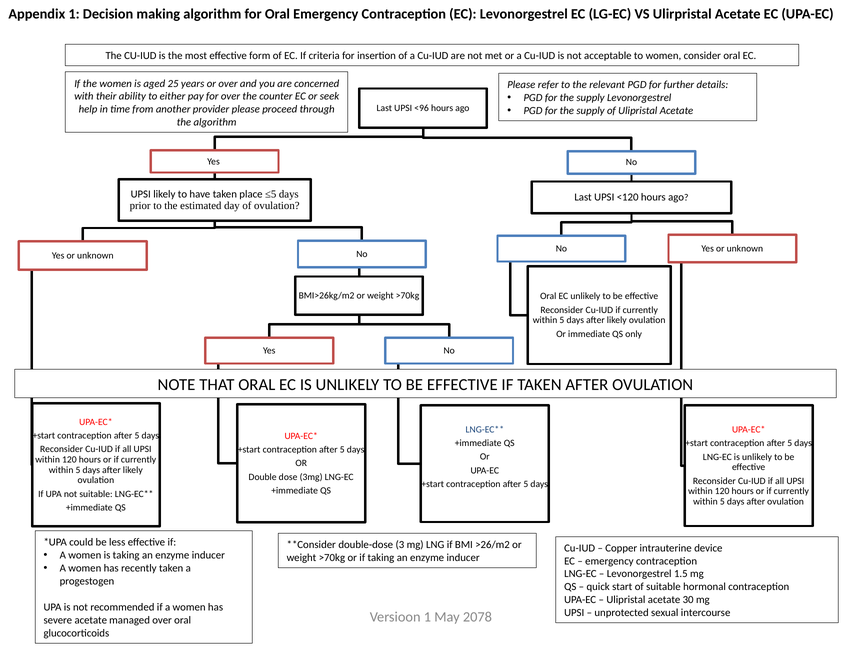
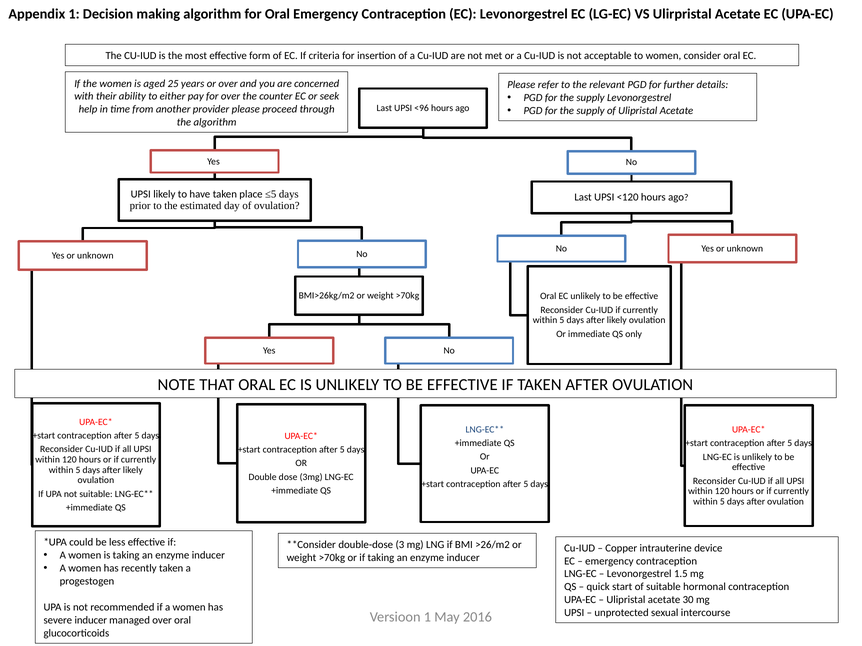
2078: 2078 -> 2016
severe acetate: acetate -> inducer
